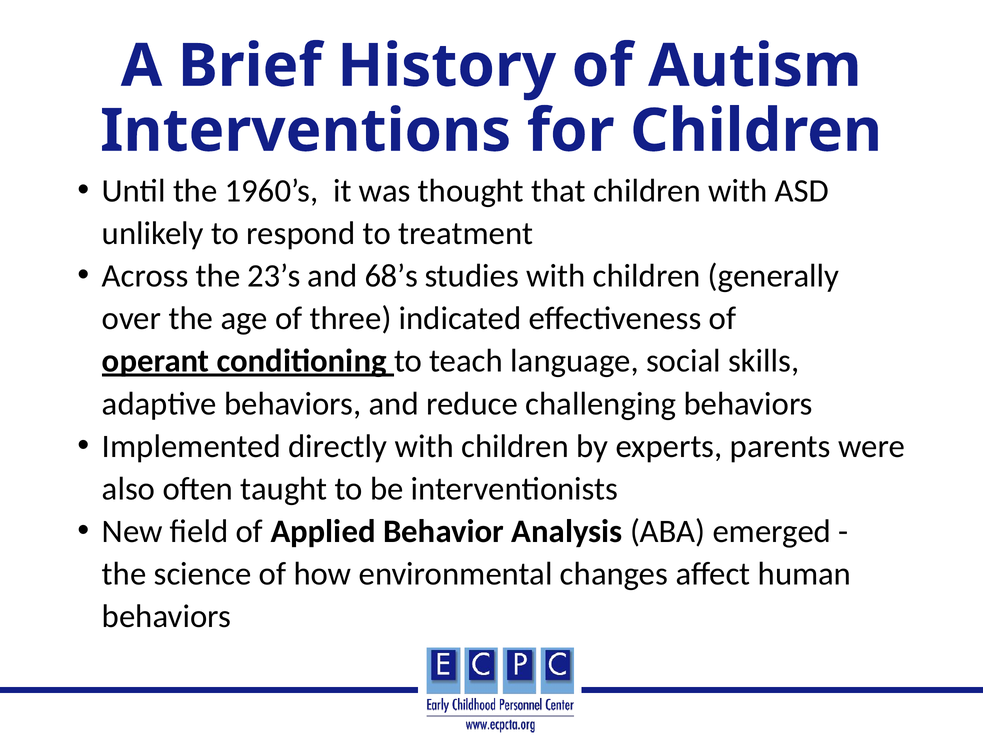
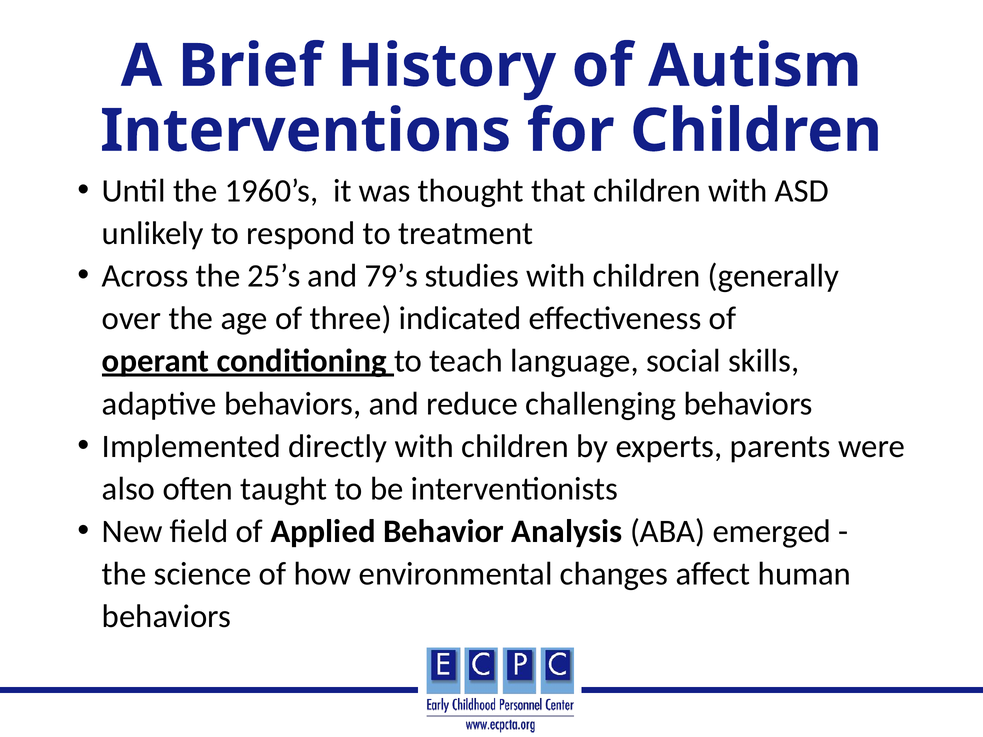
23’s: 23’s -> 25’s
68’s: 68’s -> 79’s
